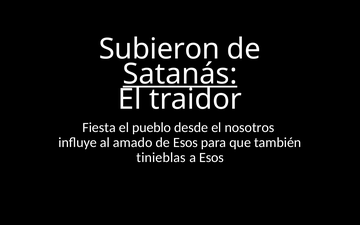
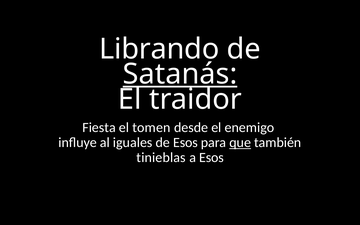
Subieron: Subieron -> Librando
pueblo: pueblo -> tomen
nosotros: nosotros -> enemigo
amado: amado -> iguales
que underline: none -> present
